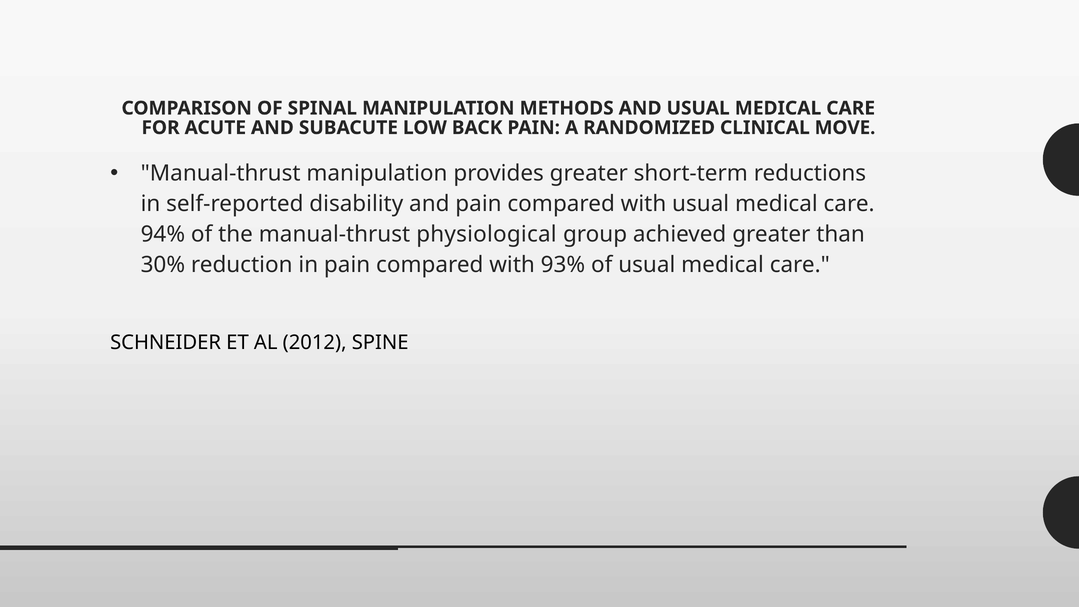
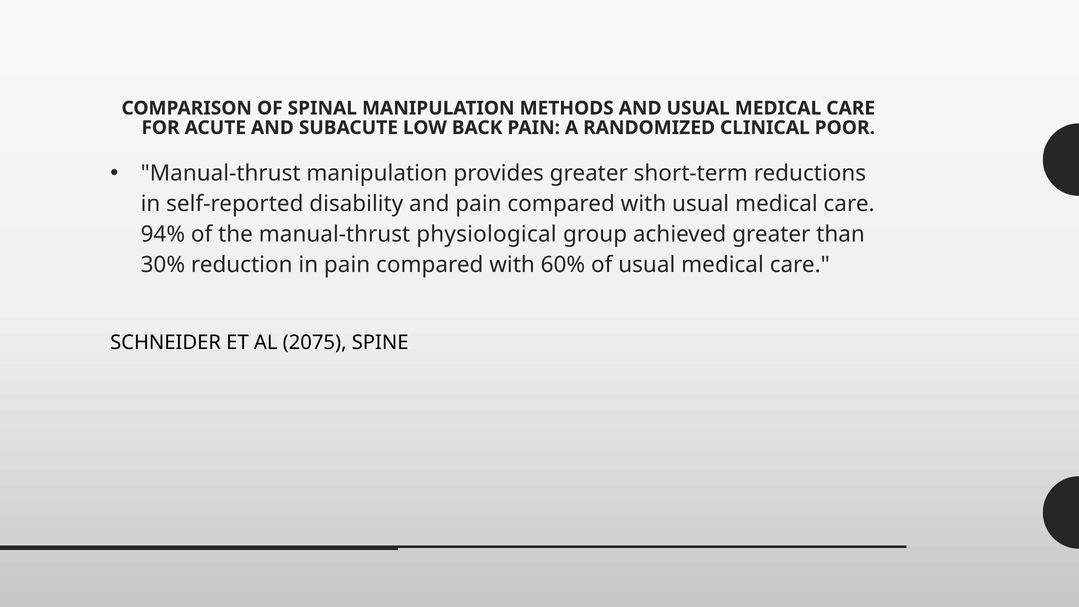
MOVE: MOVE -> POOR
93%: 93% -> 60%
2012: 2012 -> 2075
